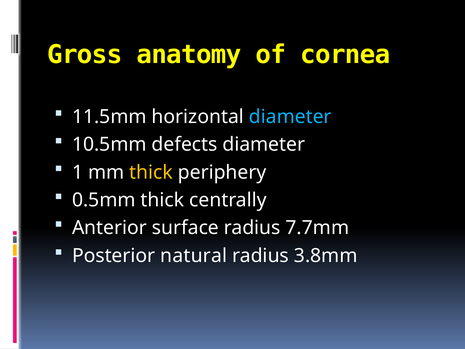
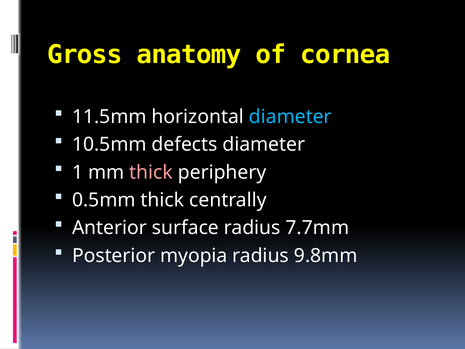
thick at (151, 172) colour: yellow -> pink
natural: natural -> myopia
3.8mm: 3.8mm -> 9.8mm
